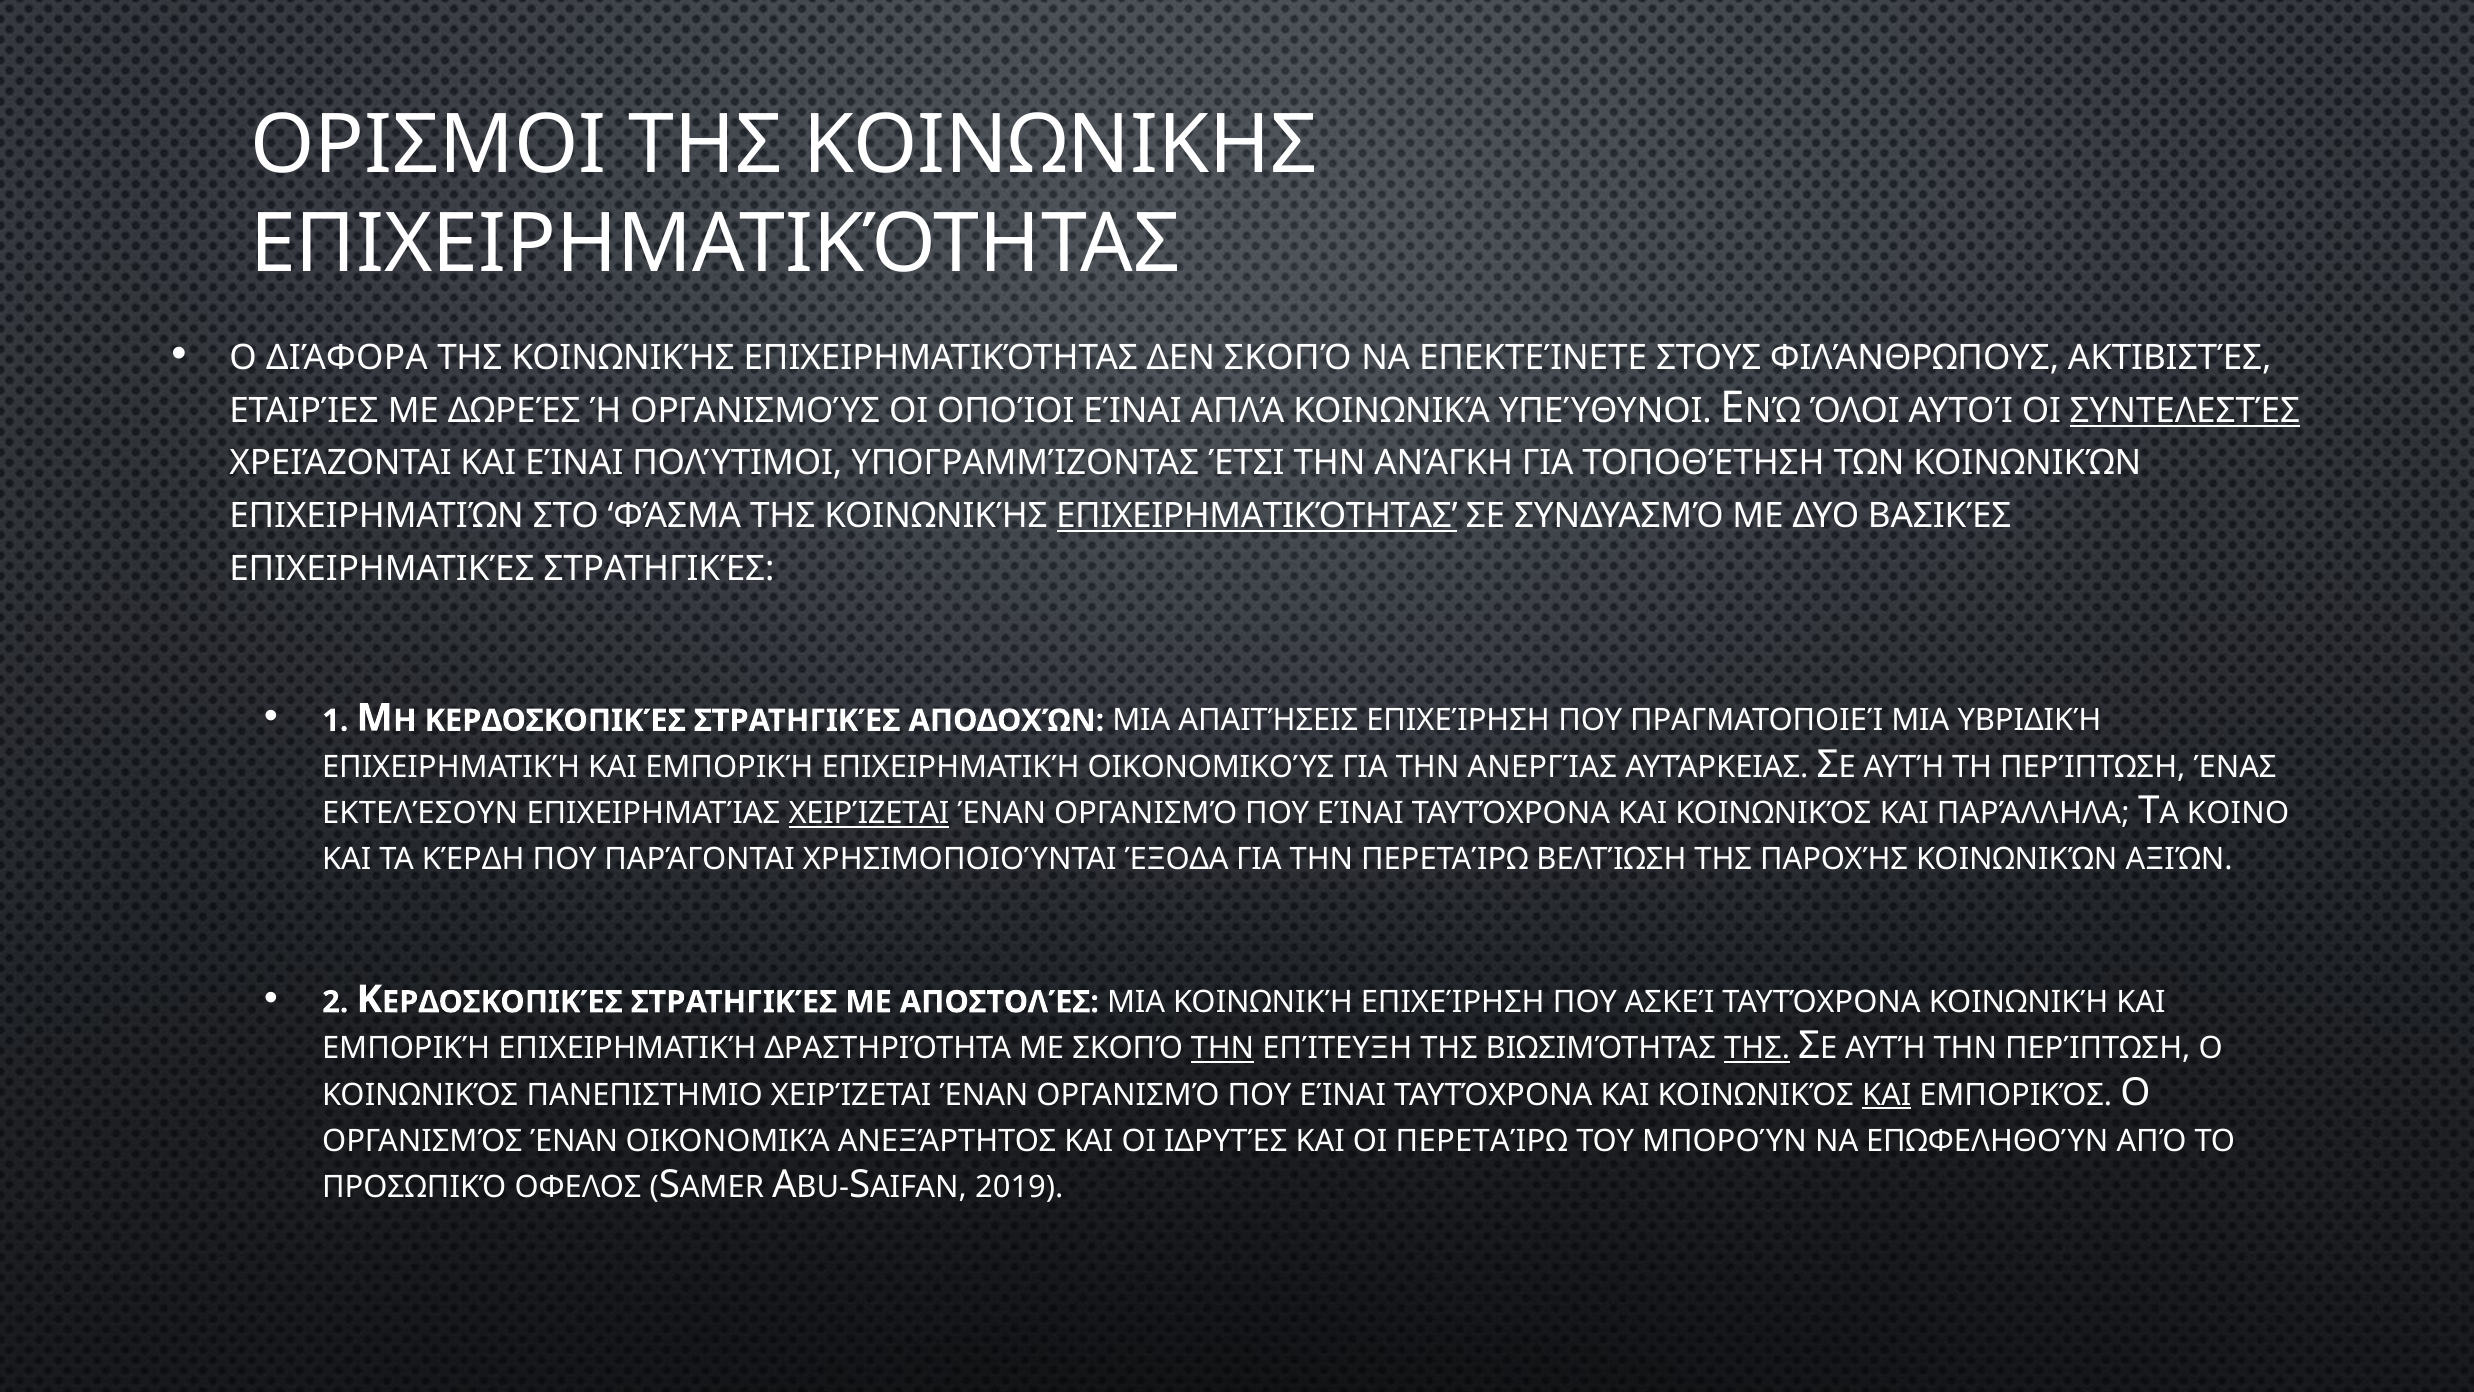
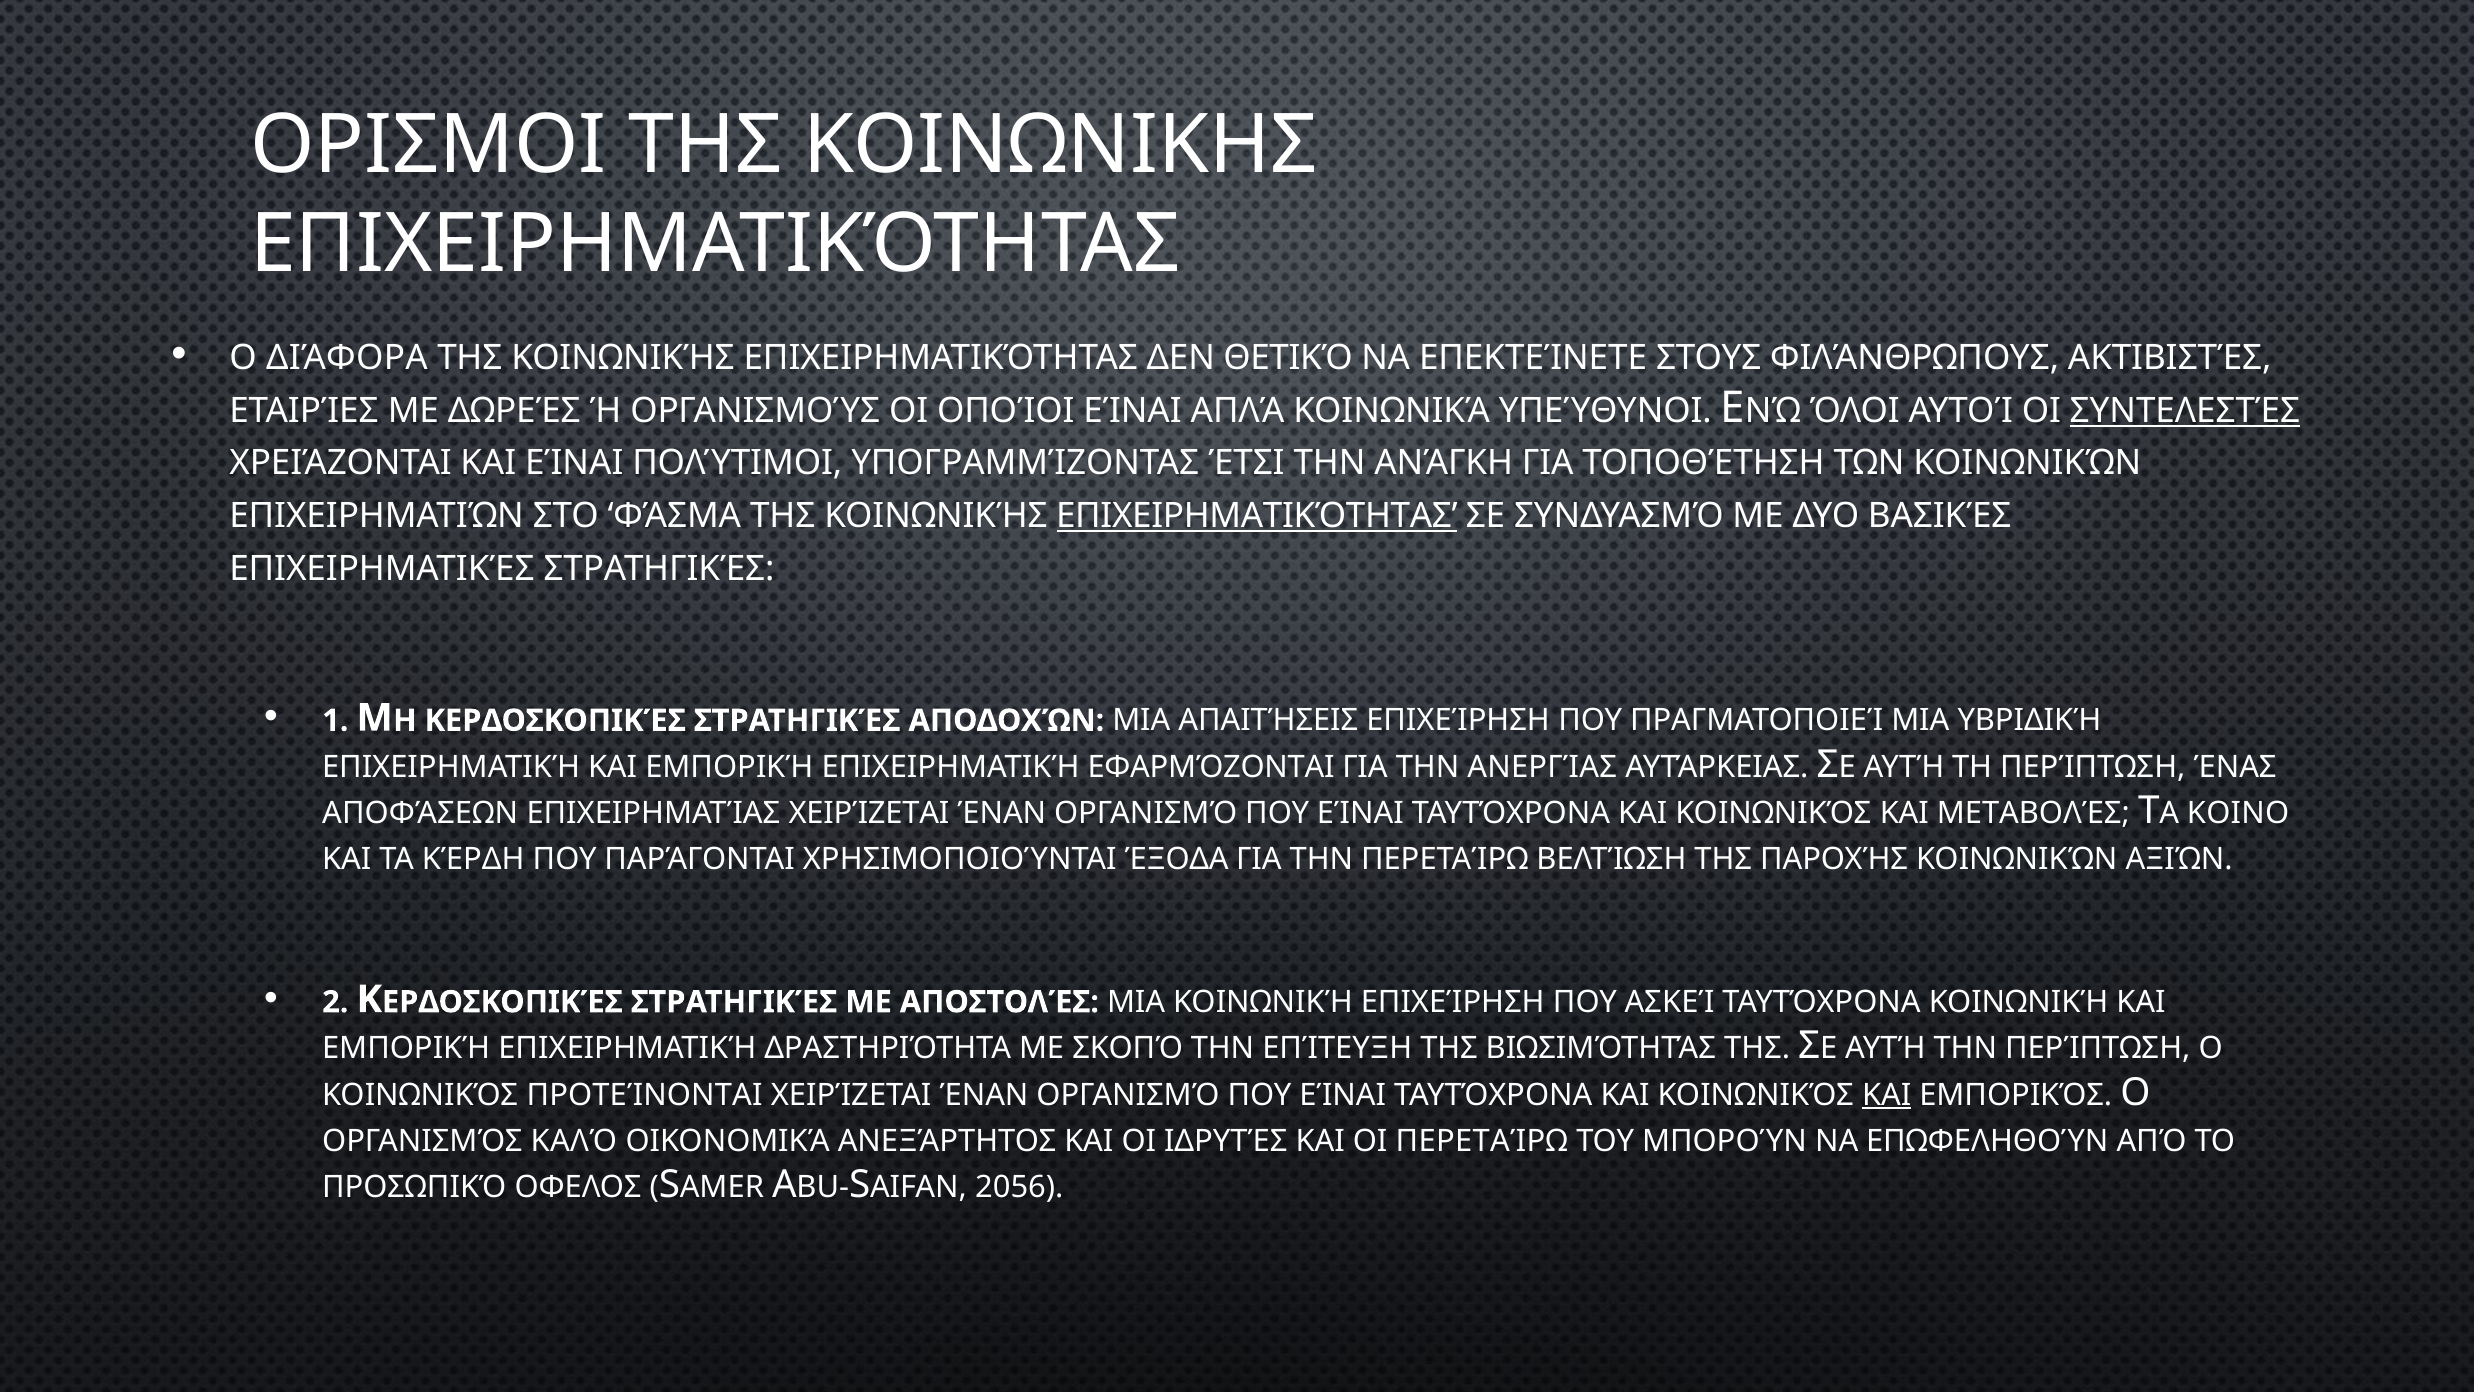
ΔΕΝ ΣΚΟΠΌ: ΣΚΟΠΌ -> ΘΕΤΙΚΌ
ΟΙΚΟΝΟΜΙΚΟΎΣ: ΟΙΚΟΝΟΜΙΚΟΎΣ -> ΕΦΑΡΜΌΖΟΝΤΑΙ
ΕΚΤΕΛΈΣΟΥΝ: ΕΚΤΕΛΈΣΟΥΝ -> ΑΠΟΦΆΣΕΩΝ
ΧΕΙΡΊΖΕΤΑΙ at (869, 813) underline: present -> none
ΠΑΡΆΛΛΗΛΑ: ΠΑΡΆΛΛΗΛΑ -> ΜΕΤΑΒΟΛΈΣ
ΤΗΝ at (1223, 1048) underline: present -> none
ΤΗΣ at (1757, 1048) underline: present -> none
ΠΑΝΕΠΙΣΤΗΜΙΟ: ΠΑΝΕΠΙΣΤΗΜΙΟ -> ΠΡΟΤΕΊΝΟΝΤΑΙ
ΟΡΓΑΝΙΣΜΌΣ ΈΝΑΝ: ΈΝΑΝ -> ΚΑΛΌ
2019: 2019 -> 2056
